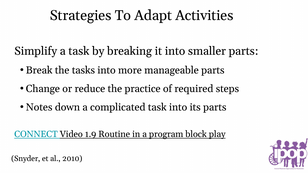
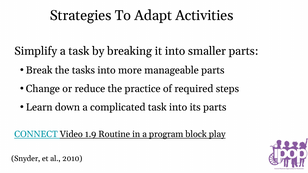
Notes: Notes -> Learn
